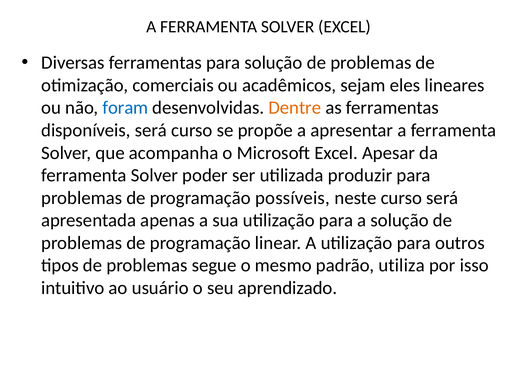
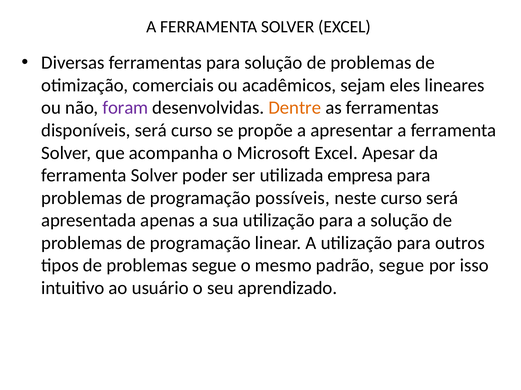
foram colour: blue -> purple
produzir: produzir -> empresa
padrão utiliza: utiliza -> segue
